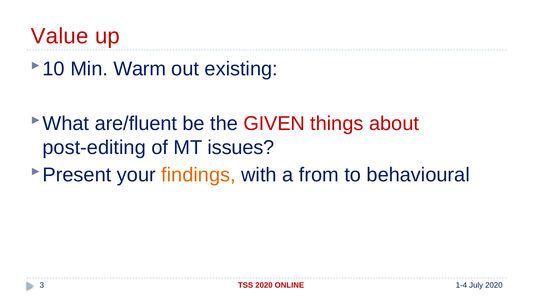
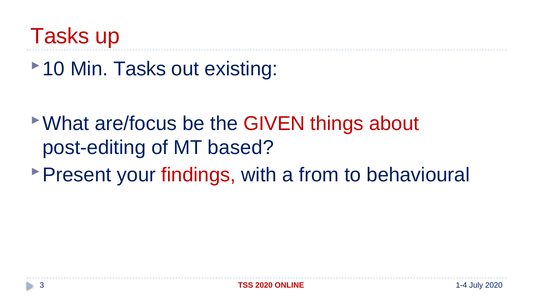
Value at (60, 36): Value -> Tasks
Min Warm: Warm -> Tasks
are/fluent: are/fluent -> are/focus
issues: issues -> based
findings colour: orange -> red
